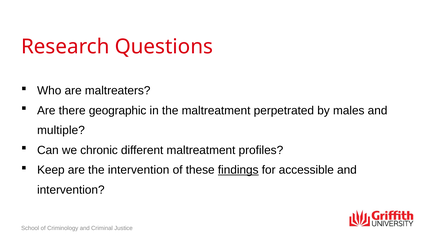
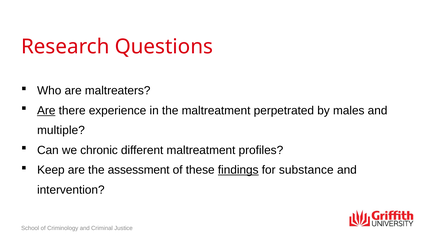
Are at (46, 110) underline: none -> present
geographic: geographic -> experience
the intervention: intervention -> assessment
accessible: accessible -> substance
